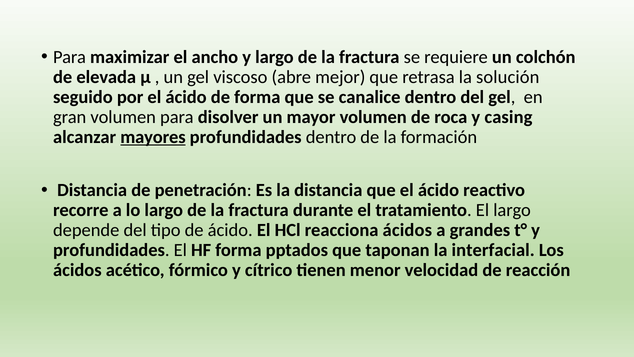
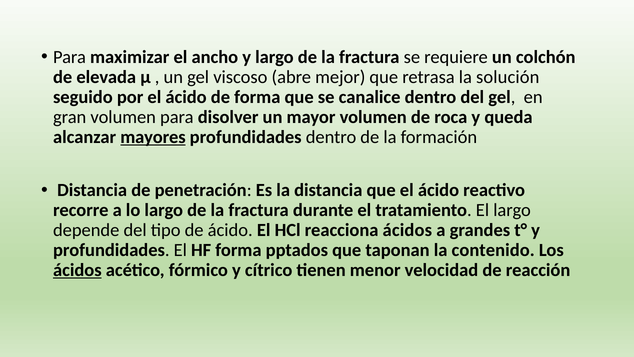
casing: casing -> queda
interfacial: interfacial -> contenido
ácidos at (77, 270) underline: none -> present
